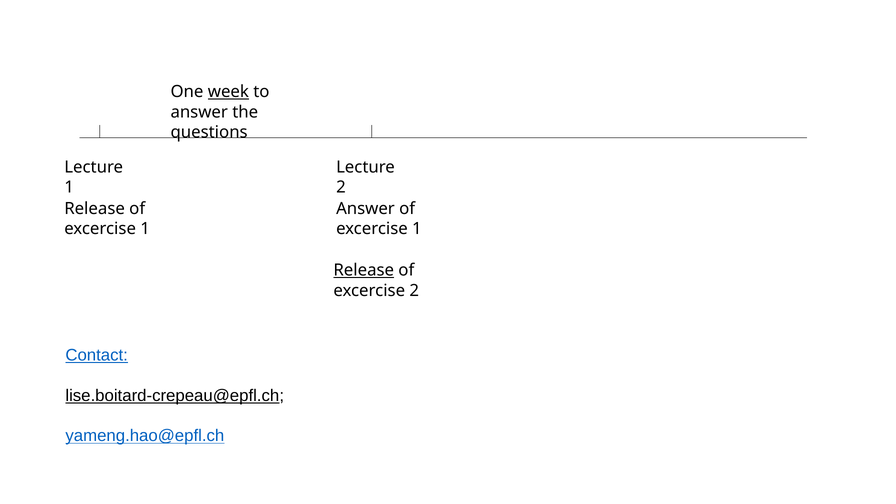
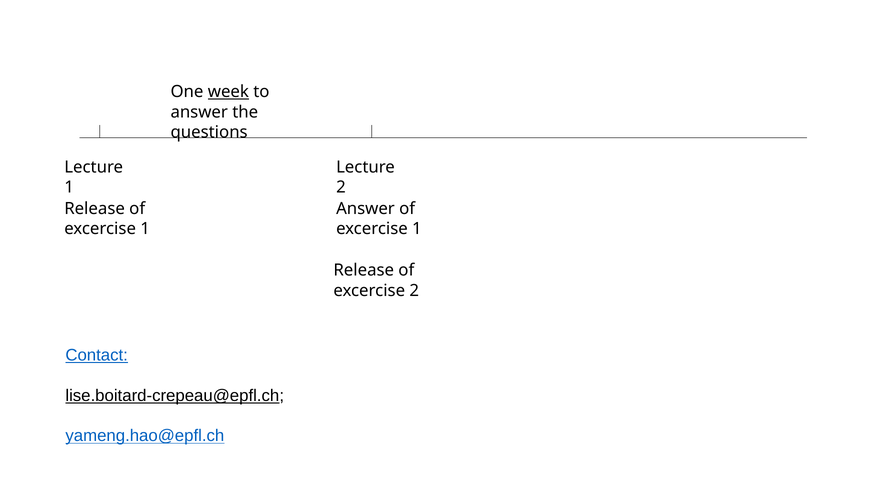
Release at (364, 270) underline: present -> none
